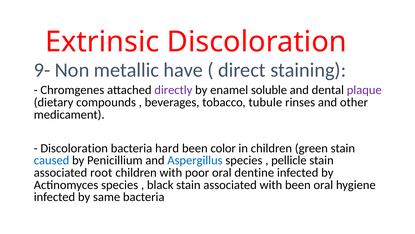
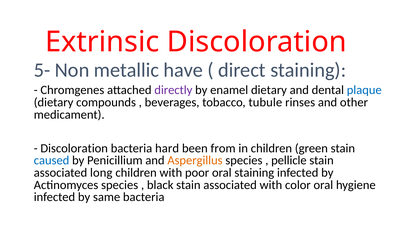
9-: 9- -> 5-
enamel soluble: soluble -> dietary
plaque colour: purple -> blue
color: color -> from
Aspergillus colour: blue -> orange
root: root -> long
oral dentine: dentine -> staining
with been: been -> color
